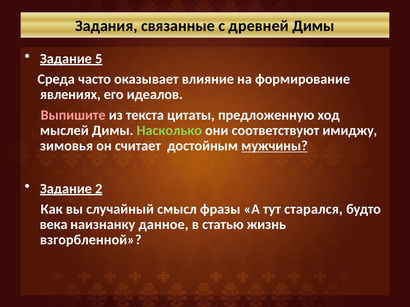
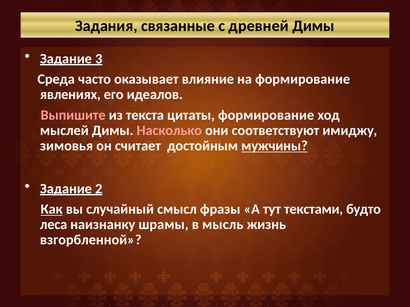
5: 5 -> 3
цитаты предложенную: предложенную -> формирование
Насколько colour: light green -> pink
Как underline: none -> present
старался: старался -> текстами
века: века -> леса
данное: данное -> шрамы
статью: статью -> мысль
